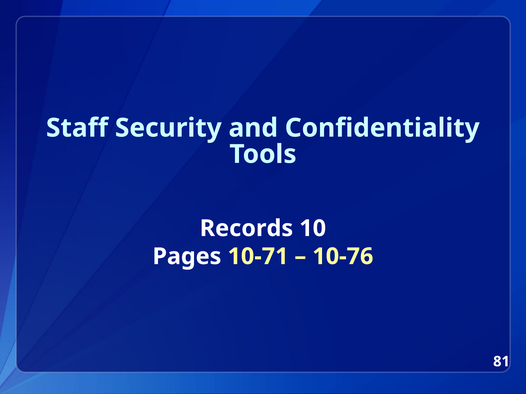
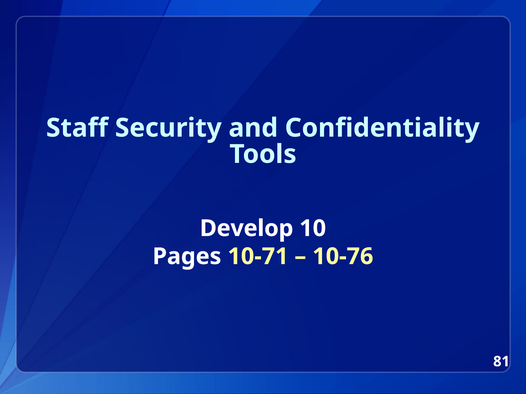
Records: Records -> Develop
